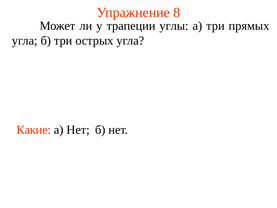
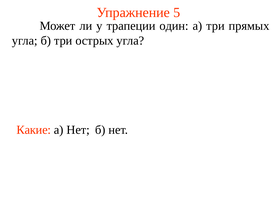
8: 8 -> 5
углы: углы -> один
